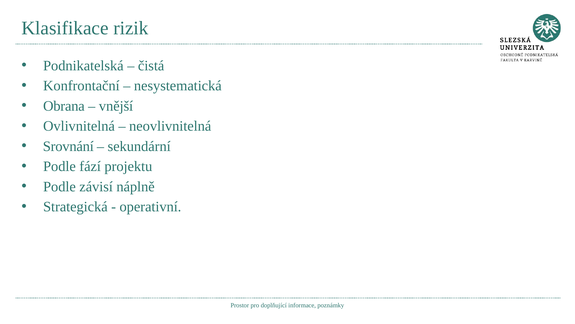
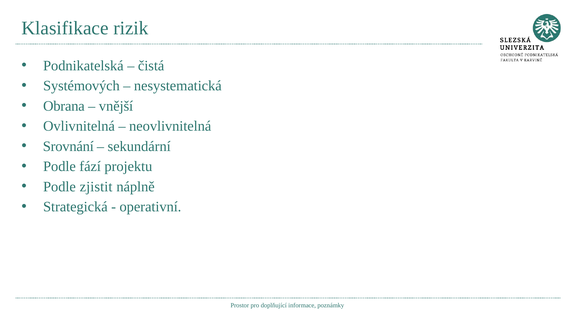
Konfrontační: Konfrontační -> Systémových
závisí: závisí -> zjistit
